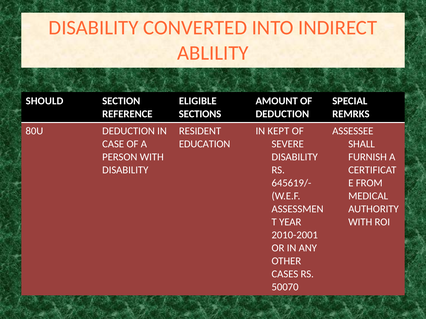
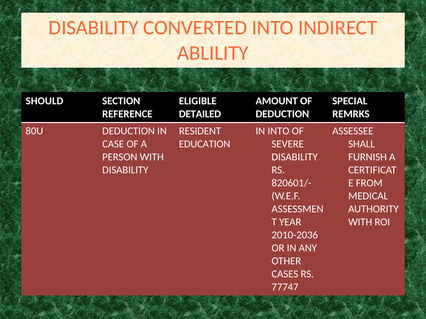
SECTIONS: SECTIONS -> DETAILED
IN KEPT: KEPT -> INTO
645619/-: 645619/- -> 820601/-
2010-2001: 2010-2001 -> 2010-2036
50070: 50070 -> 77747
